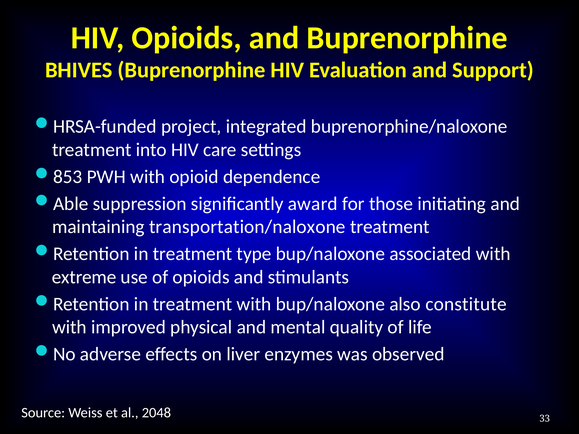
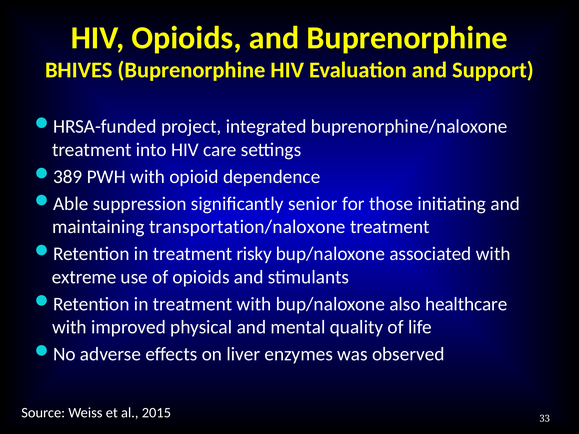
853: 853 -> 389
award: award -> senior
type: type -> risky
constitute: constitute -> healthcare
2048: 2048 -> 2015
